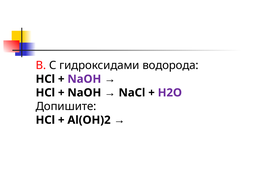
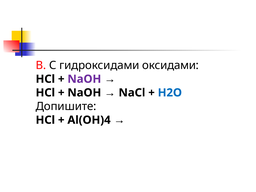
водорода: водорода -> оксидами
H2O colour: purple -> blue
Al(OH)2: Al(OH)2 -> Al(OH)4
